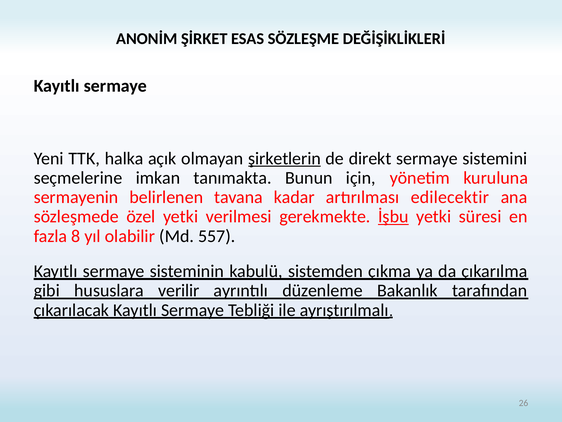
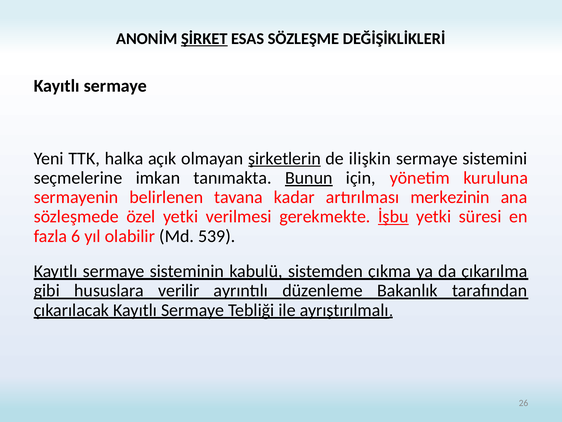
ŞİRKET underline: none -> present
direkt: direkt -> ilişkin
Bunun underline: none -> present
edilecektir: edilecektir -> merkezinin
8: 8 -> 6
557: 557 -> 539
